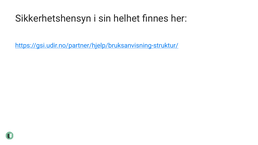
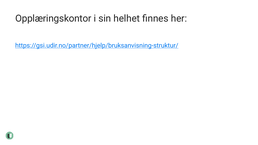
Sikkerhetshensyn: Sikkerhetshensyn -> Opplæringskontor
